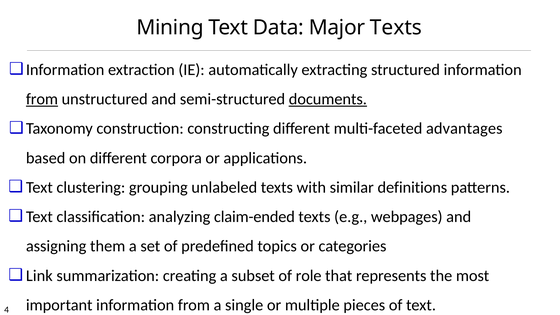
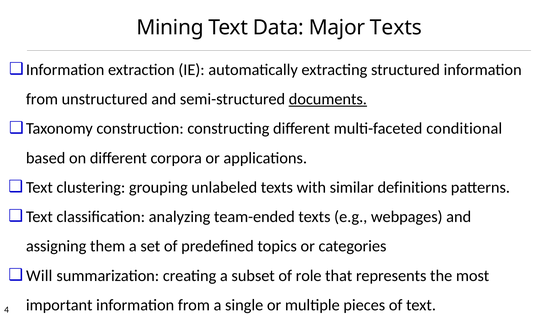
from at (42, 99) underline: present -> none
advantages: advantages -> conditional
claim-ended: claim-ended -> team-ended
Link: Link -> Will
